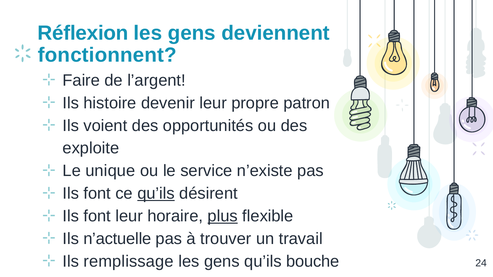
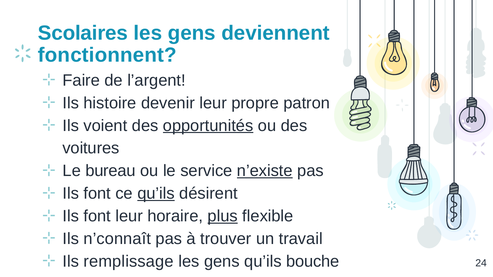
Réflexion: Réflexion -> Scolaires
opportunités underline: none -> present
exploite: exploite -> voitures
unique: unique -> bureau
n’existe underline: none -> present
n’actuelle: n’actuelle -> n’connaît
